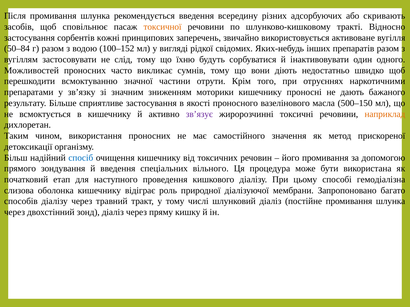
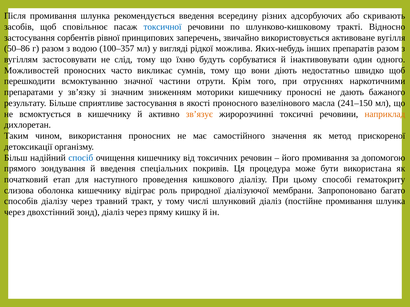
токсичної colour: orange -> blue
кожні: кожні -> рівної
50–84: 50–84 -> 50–86
100–152: 100–152 -> 100–357
свідомих: свідомих -> можлива
500–150: 500–150 -> 241–150
зв’язує colour: purple -> orange
вільного: вільного -> покривів
гемодіалізна: гемодіалізна -> гематокриту
